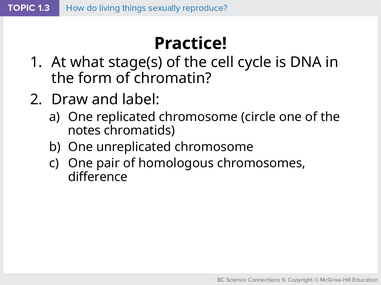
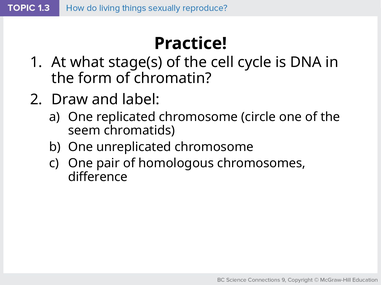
notes: notes -> seem
